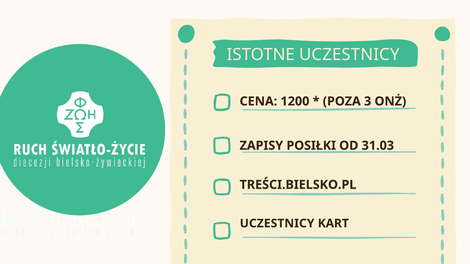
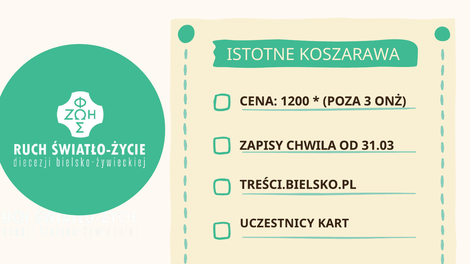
ISTOTNE UCZESTNICY: UCZESTNICY -> KOSZARAWA
POSIŁKI: POSIŁKI -> CHWILA
